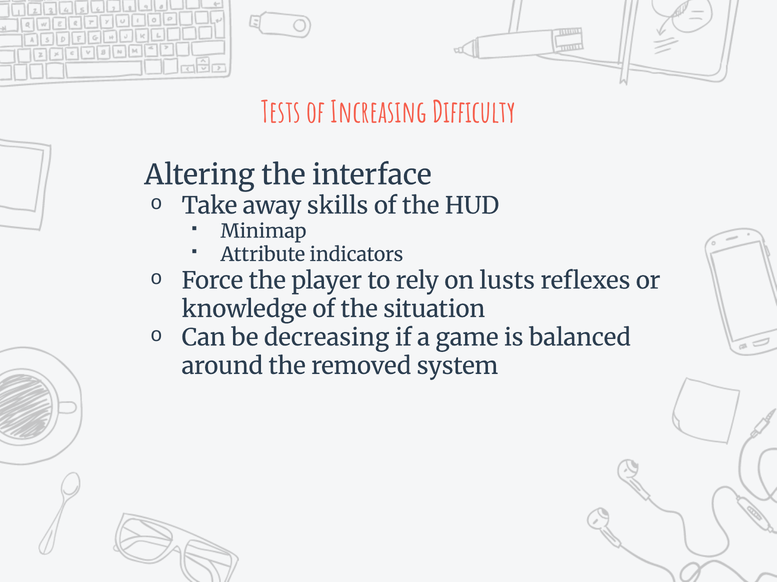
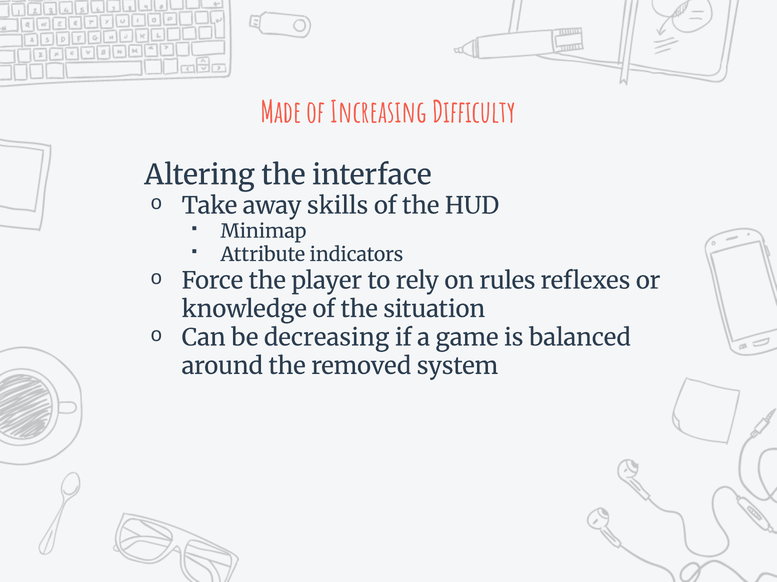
Tests: Tests -> Made
lusts: lusts -> rules
